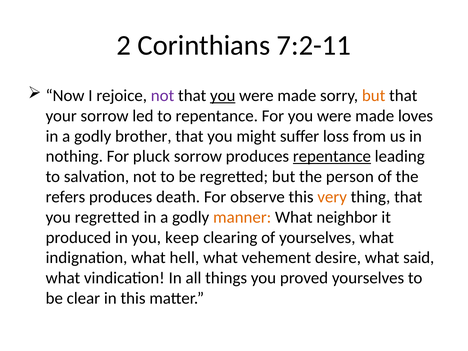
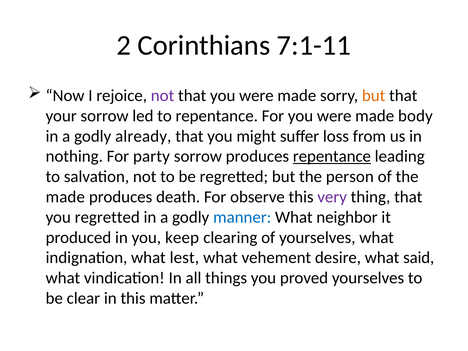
7:2-11: 7:2-11 -> 7:1-11
you at (223, 96) underline: present -> none
loves: loves -> body
brother: brother -> already
pluck: pluck -> party
refers at (65, 197): refers -> made
very colour: orange -> purple
manner colour: orange -> blue
hell: hell -> lest
